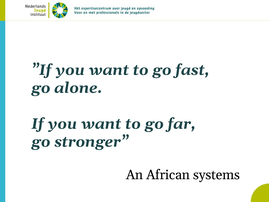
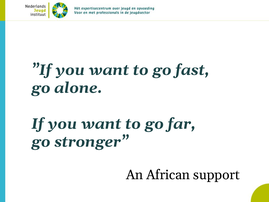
systems: systems -> support
